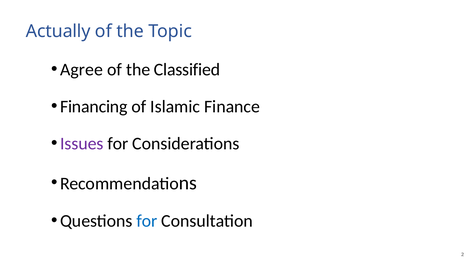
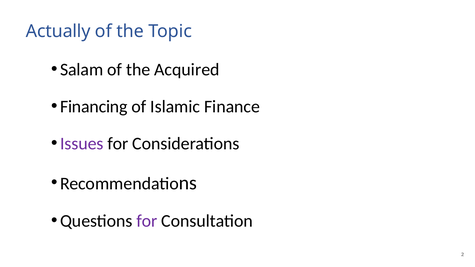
Agree: Agree -> Salam
Classified: Classified -> Acquired
for at (147, 221) colour: blue -> purple
